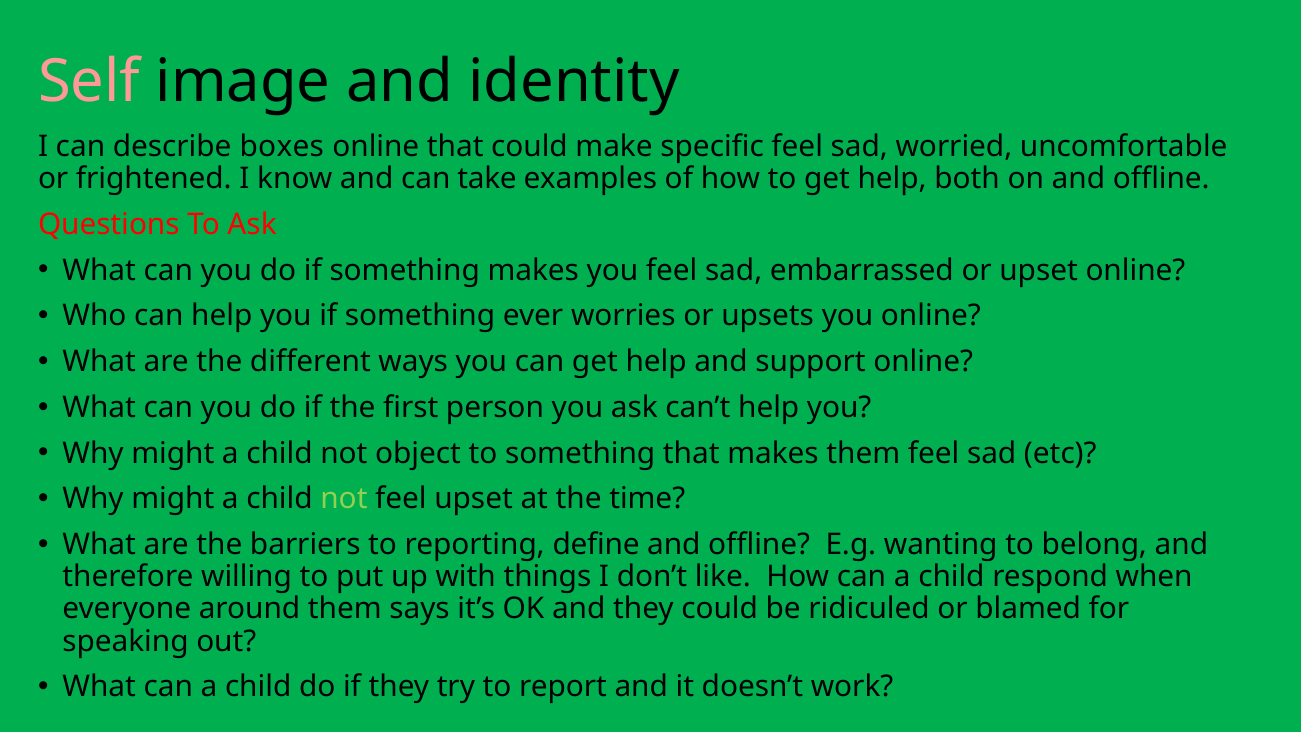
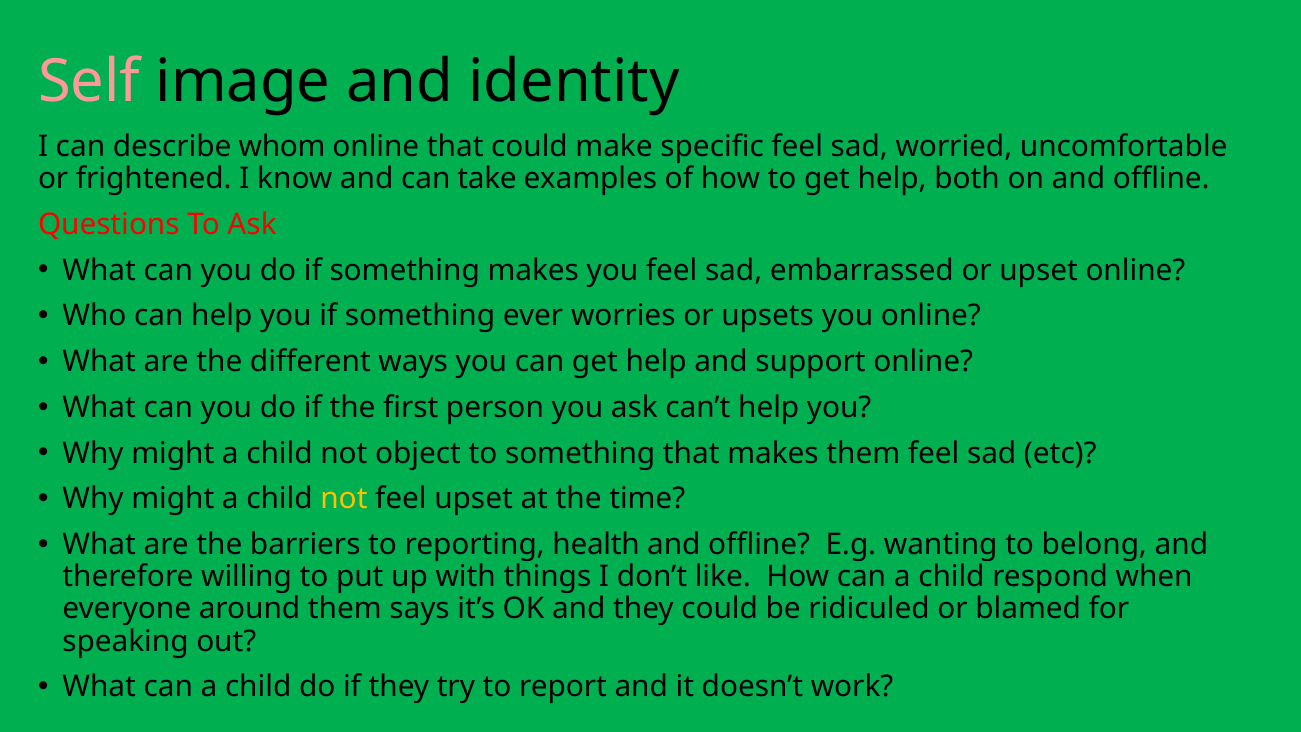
boxes: boxes -> whom
not at (344, 499) colour: light green -> yellow
define: define -> health
